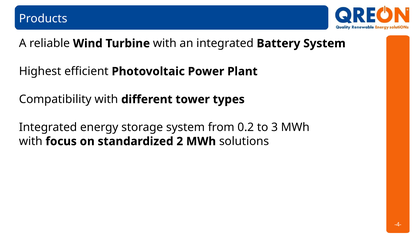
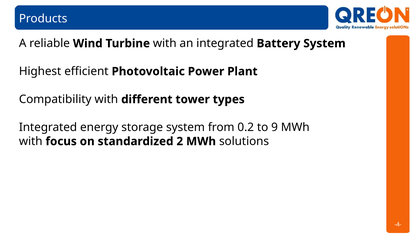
3: 3 -> 9
